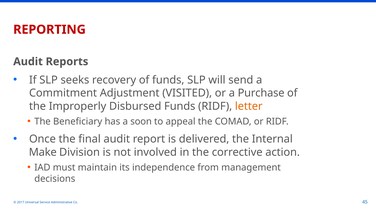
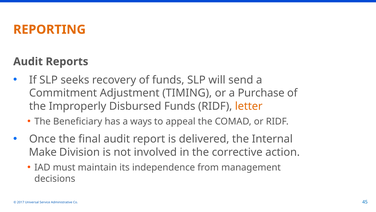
REPORTING colour: red -> orange
VISITED: VISITED -> TIMING
soon: soon -> ways
